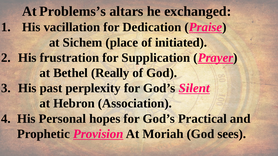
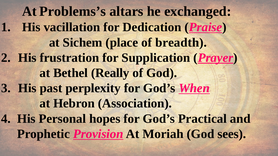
initiated: initiated -> breadth
Silent: Silent -> When
